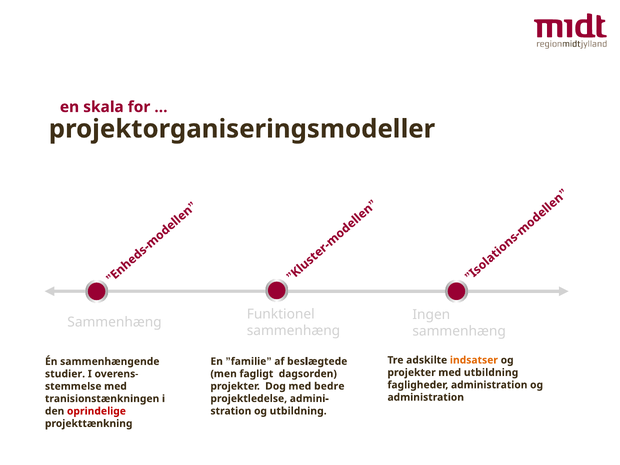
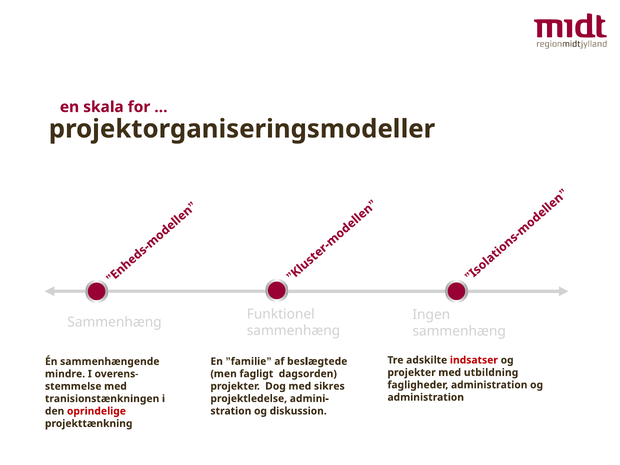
indsatser colour: orange -> red
studier: studier -> mindre
bedre: bedre -> sikres
og utbildning: utbildning -> diskussion
